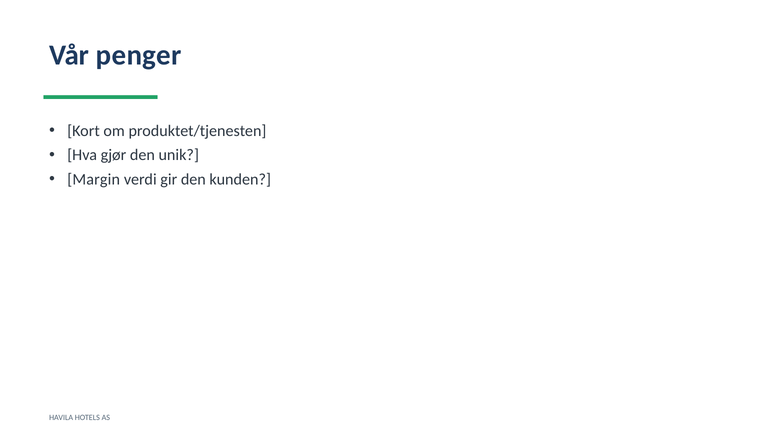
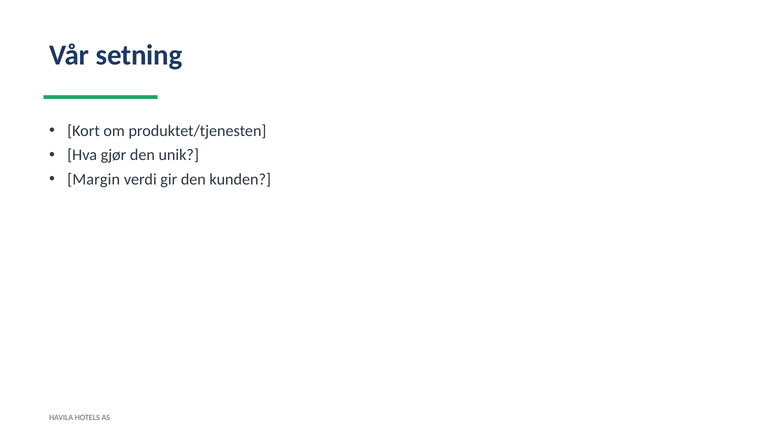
penger: penger -> setning
